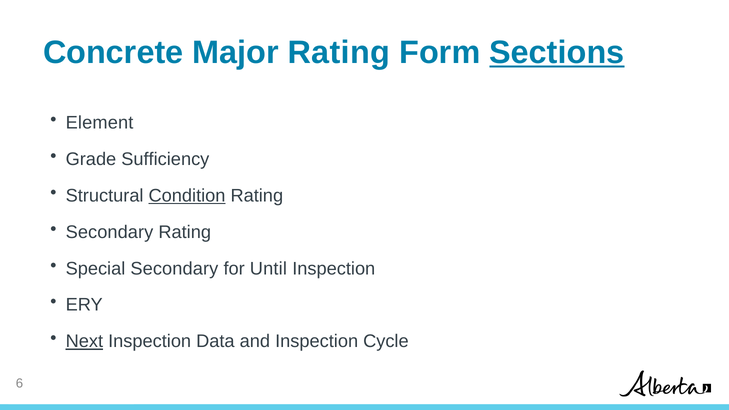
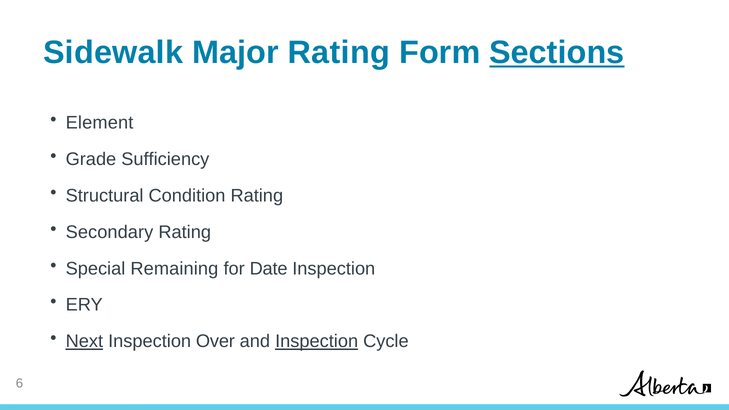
Concrete: Concrete -> Sidewalk
Condition underline: present -> none
Special Secondary: Secondary -> Remaining
Until: Until -> Date
Data: Data -> Over
Inspection at (317, 341) underline: none -> present
